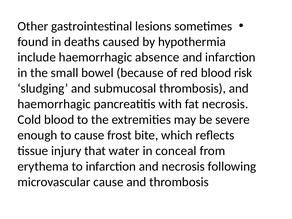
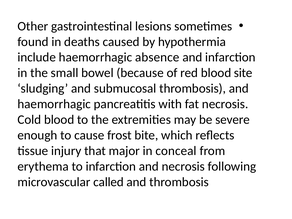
risk: risk -> site
water: water -> major
microvascular cause: cause -> called
